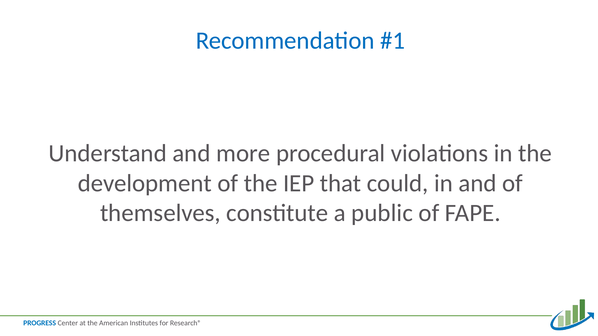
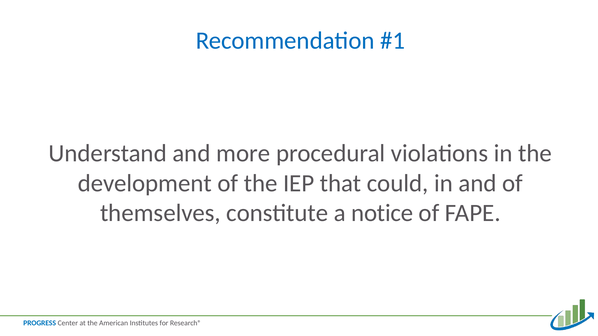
public: public -> notice
